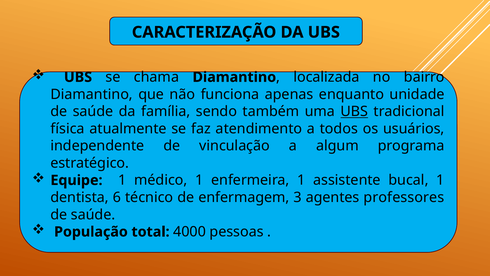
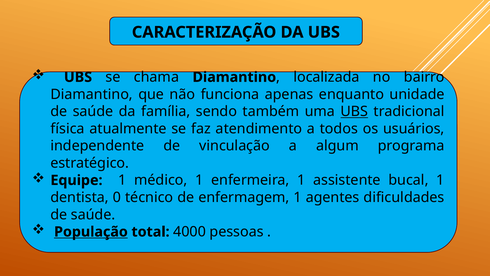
6: 6 -> 0
enfermagem 3: 3 -> 1
professores: professores -> dificuldades
População underline: none -> present
